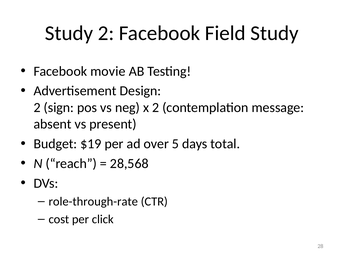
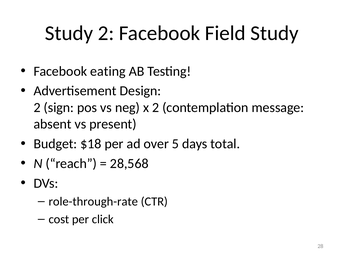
movie: movie -> eating
$19: $19 -> $18
